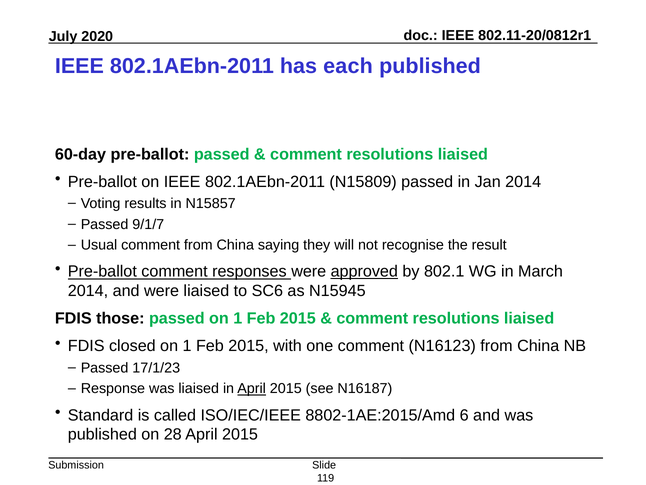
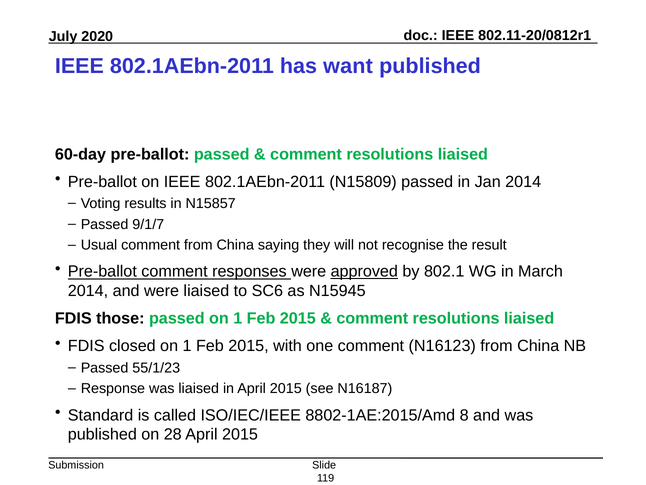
each: each -> want
17/1/23: 17/1/23 -> 55/1/23
April at (252, 388) underline: present -> none
6: 6 -> 8
